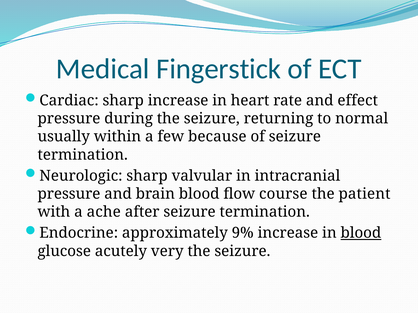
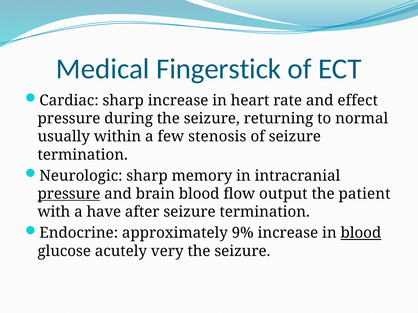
because: because -> stenosis
valvular: valvular -> memory
pressure at (69, 194) underline: none -> present
course: course -> output
ache: ache -> have
